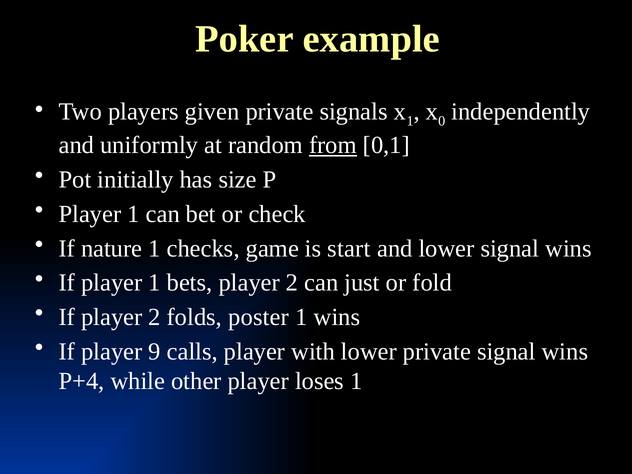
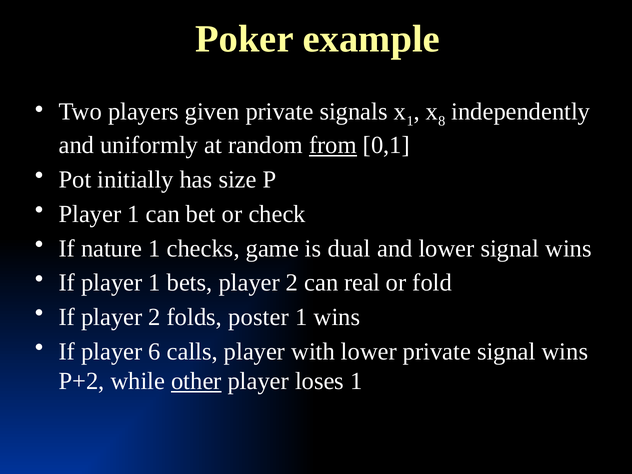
0: 0 -> 8
start: start -> dual
just: just -> real
9: 9 -> 6
P+4: P+4 -> P+2
other underline: none -> present
